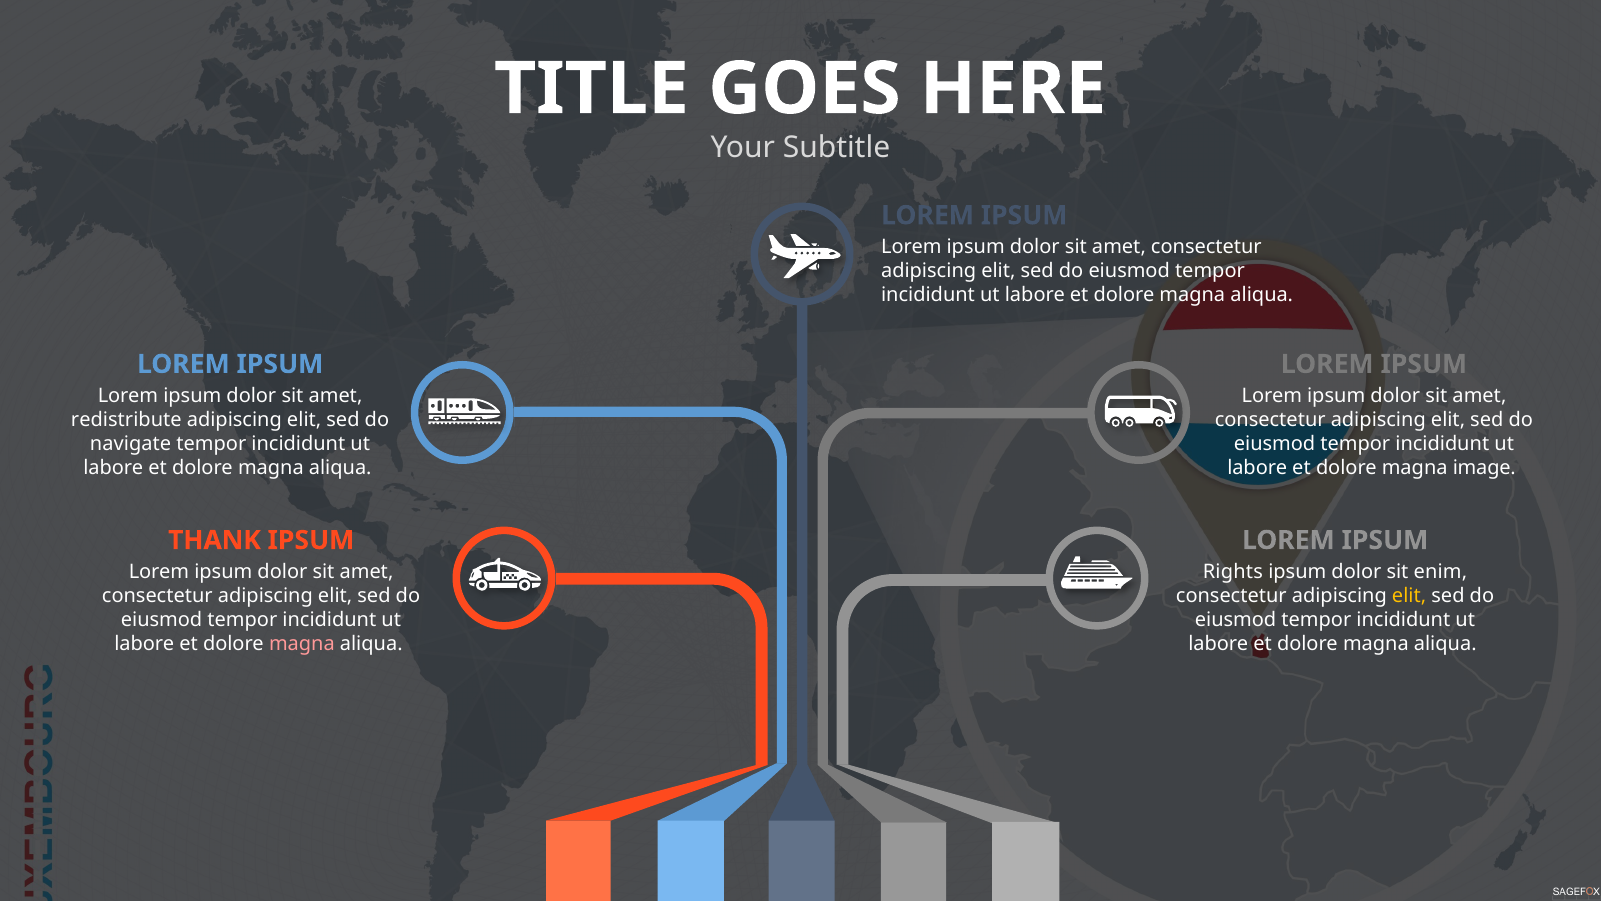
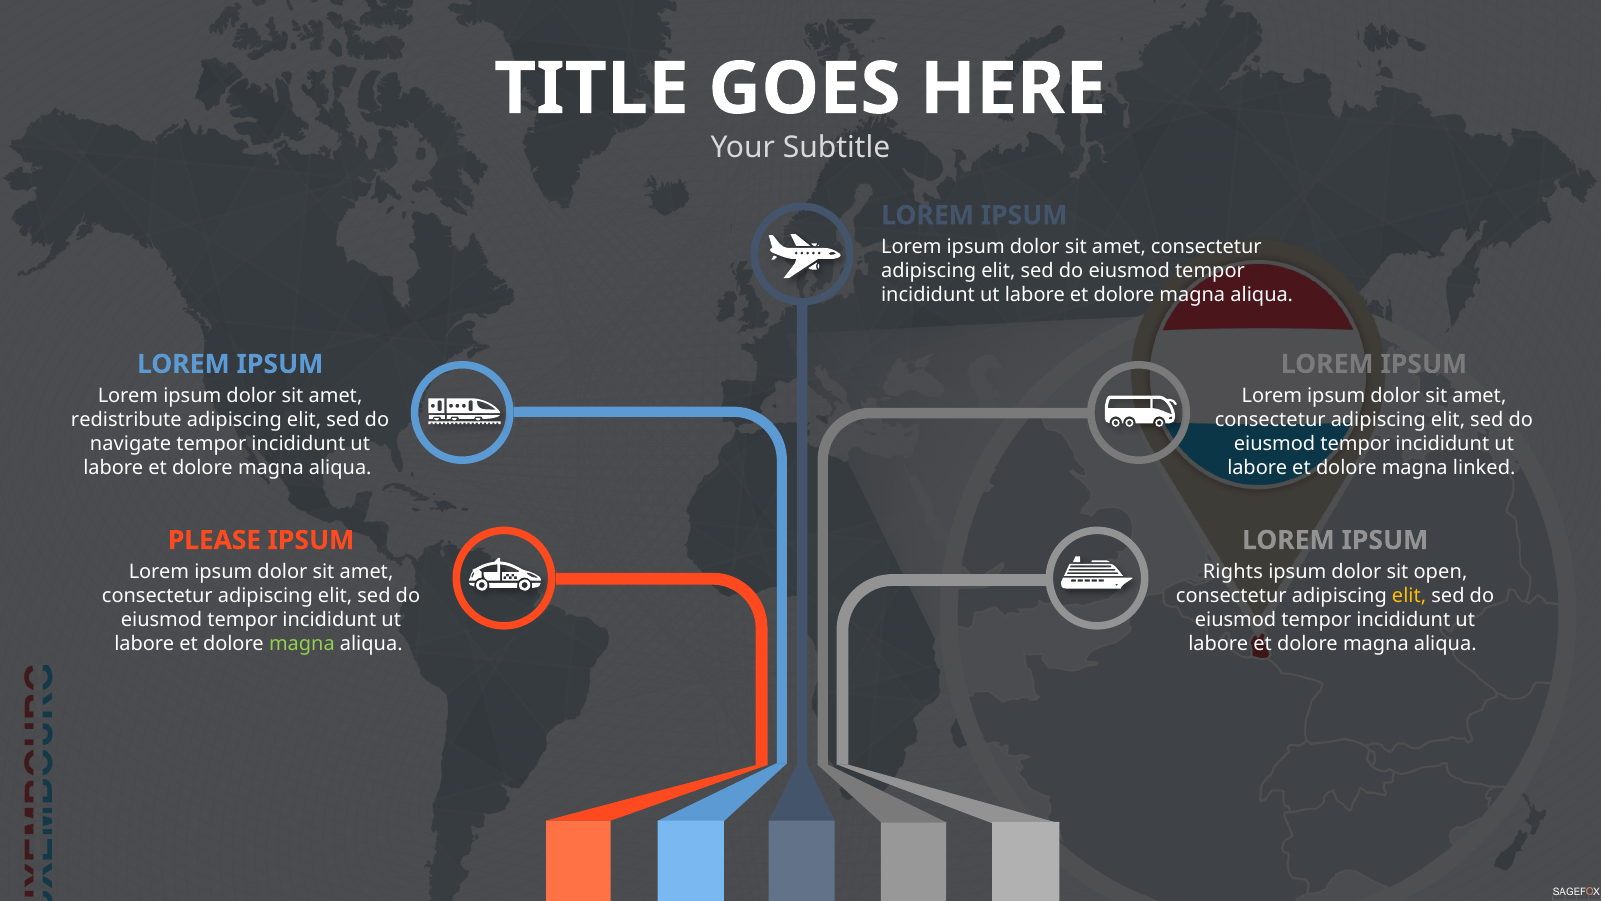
image: image -> linked
THANK: THANK -> PLEASE
enim: enim -> open
magna at (302, 644) colour: pink -> light green
